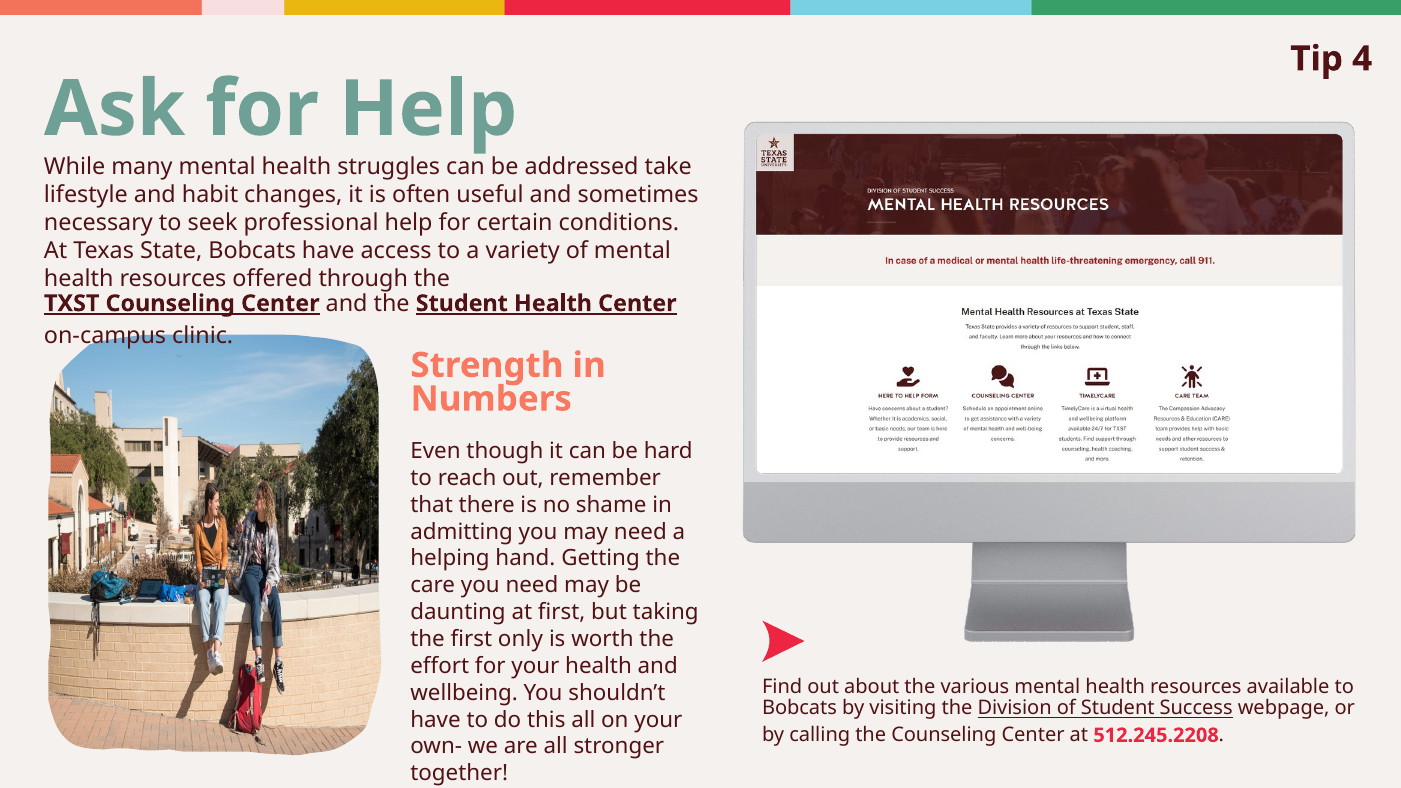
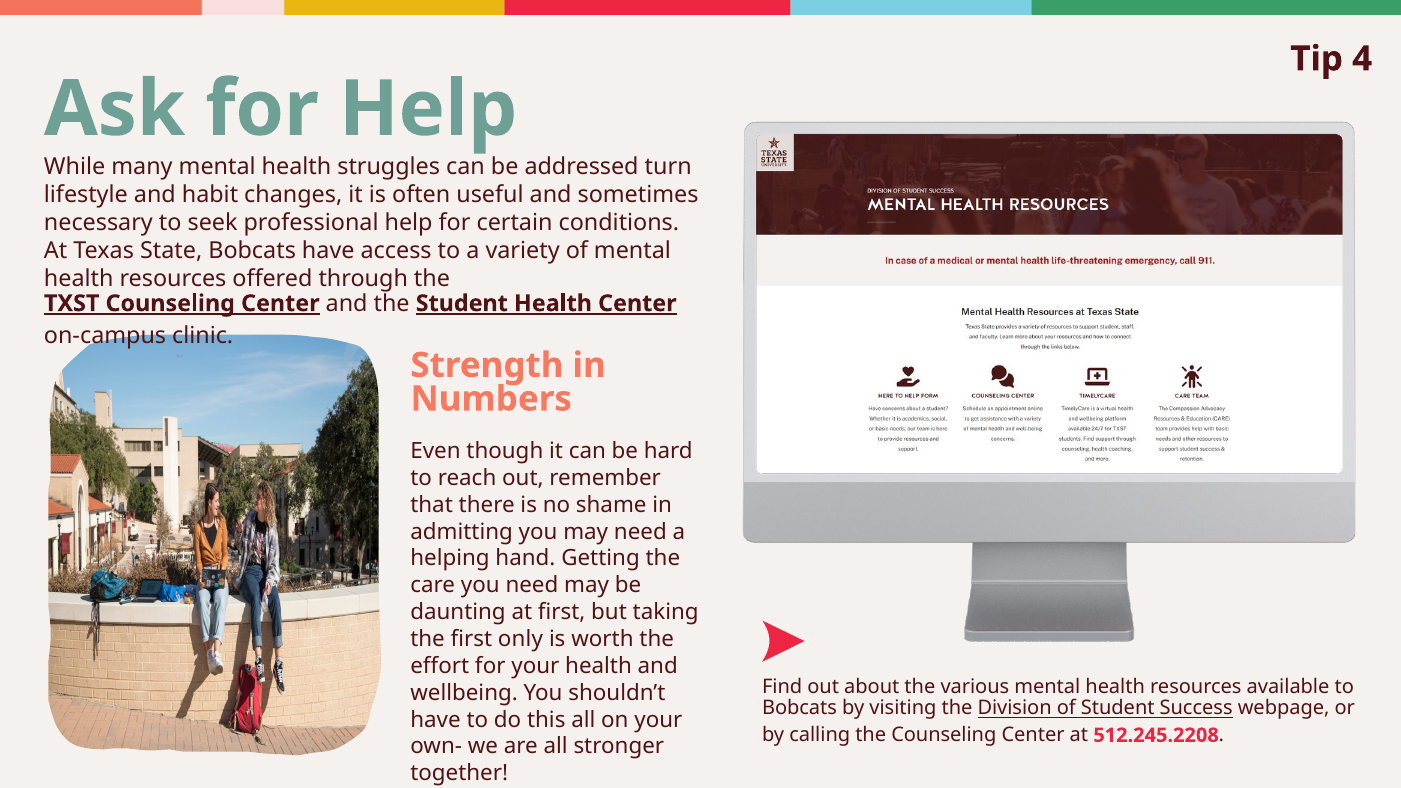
take: take -> turn
